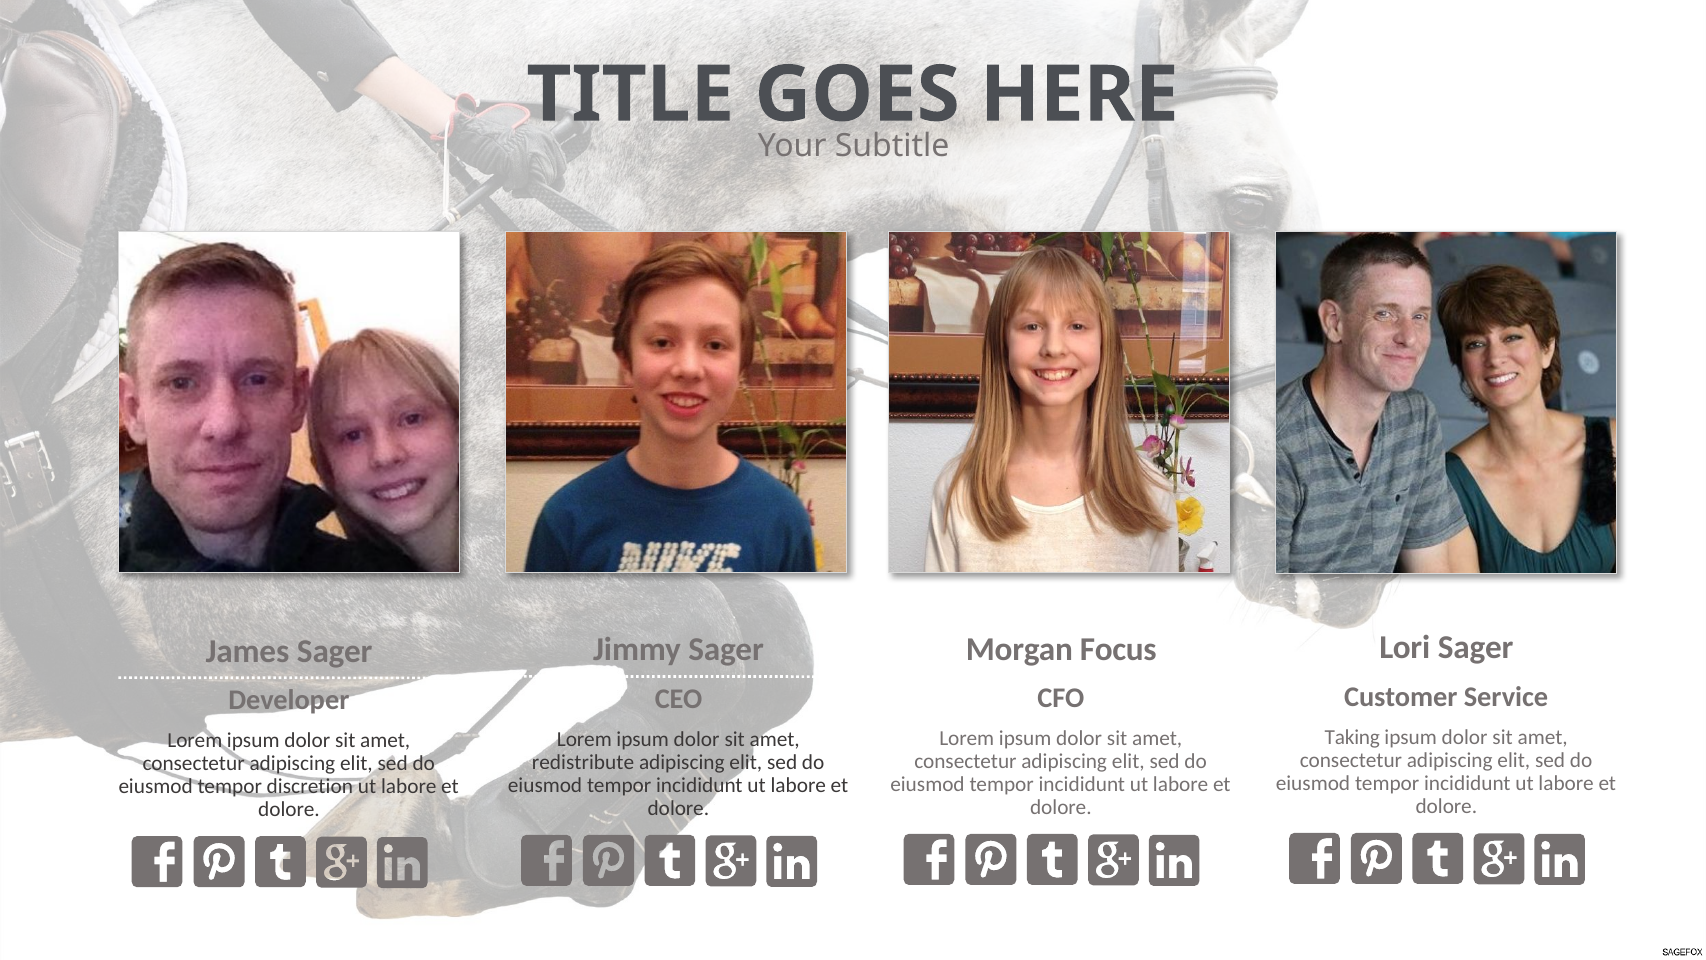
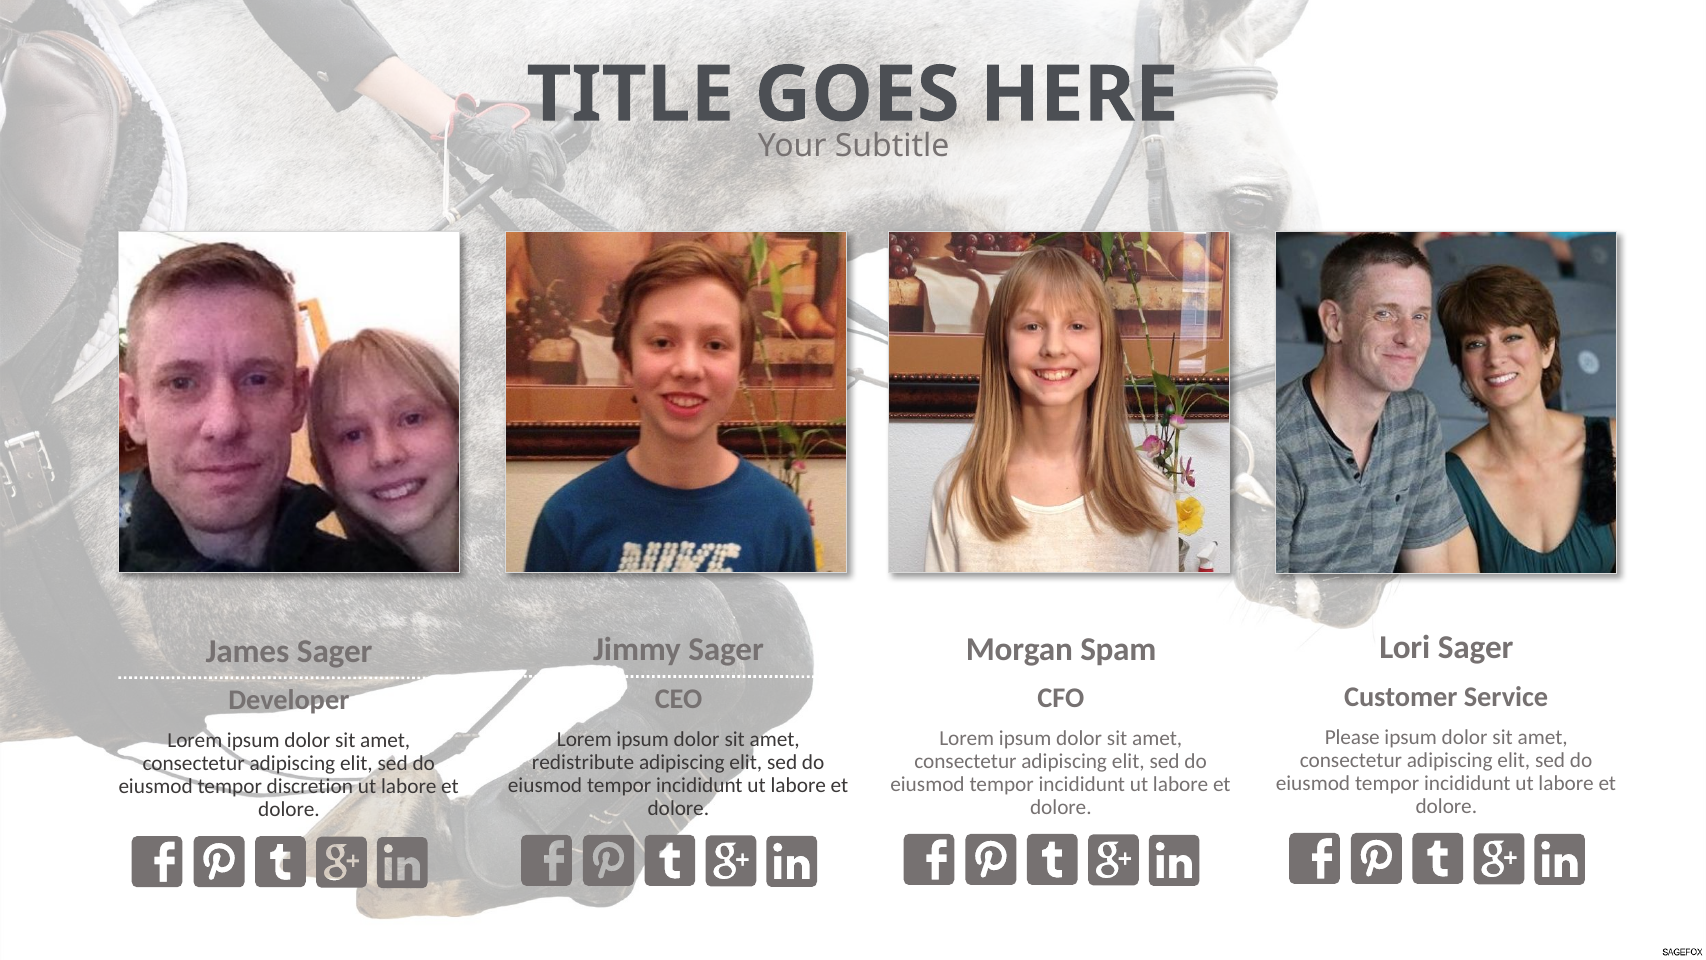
Focus: Focus -> Spam
Taking: Taking -> Please
